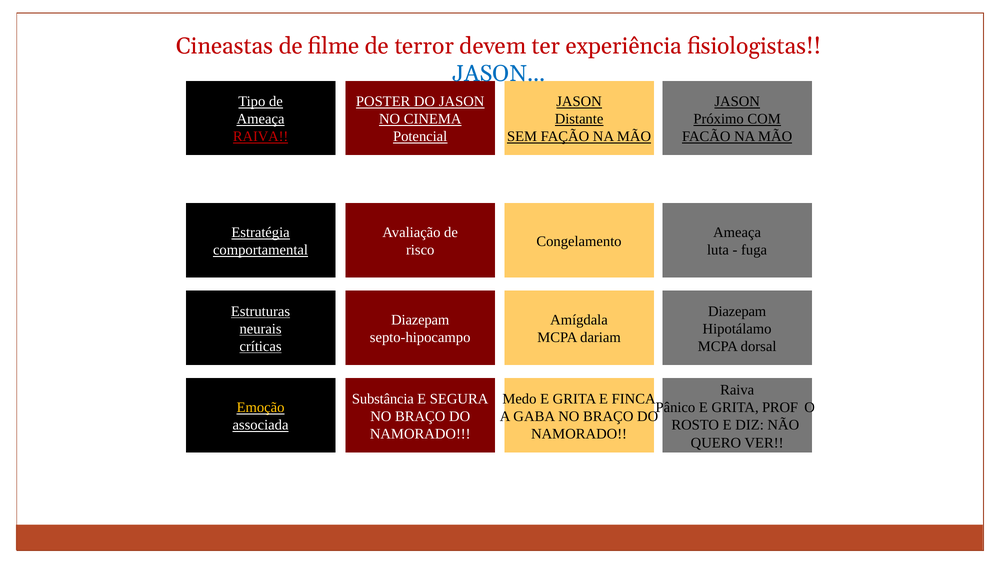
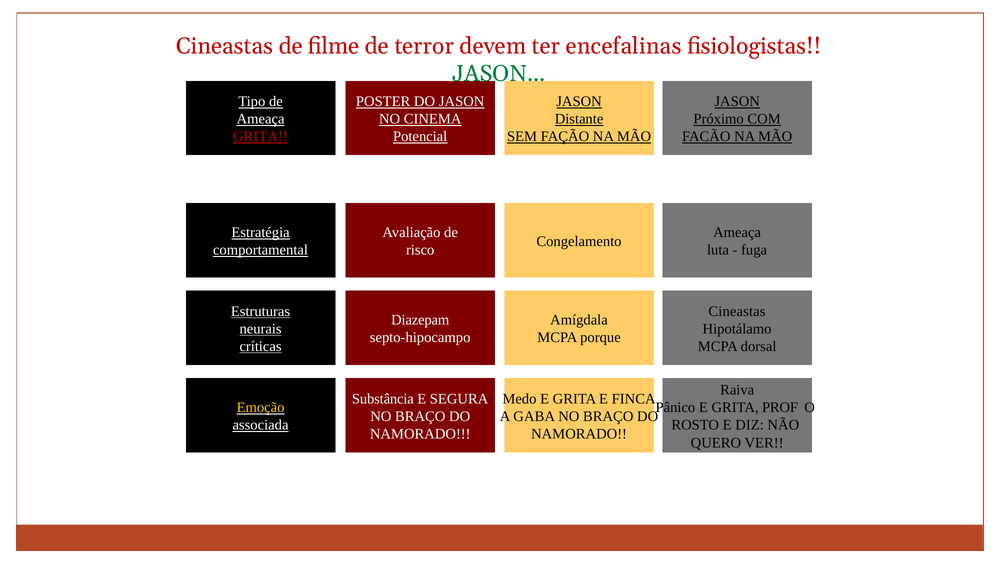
experiência: experiência -> encefalinas
JASON at (499, 74) colour: blue -> green
RAIVA at (261, 137): RAIVA -> GRITA
Diazepam at (737, 311): Diazepam -> Cineastas
dariam: dariam -> porque
